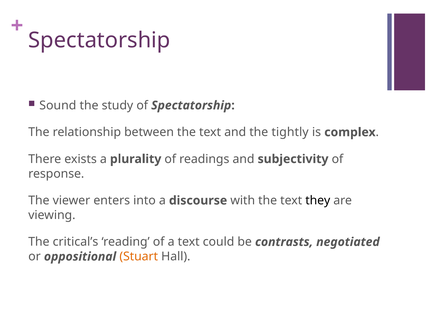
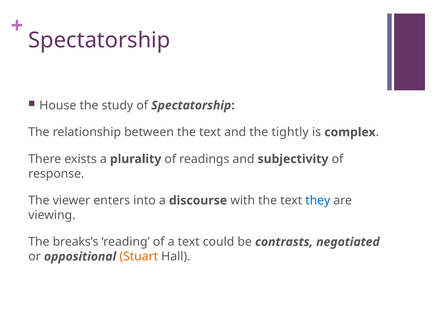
Sound: Sound -> House
they colour: black -> blue
critical’s: critical’s -> breaks’s
